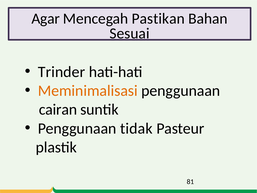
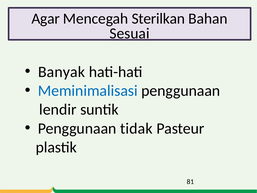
Pastikan: Pastikan -> Sterilkan
Trinder: Trinder -> Banyak
Meminimalisasi colour: orange -> blue
cairan: cairan -> lendir
